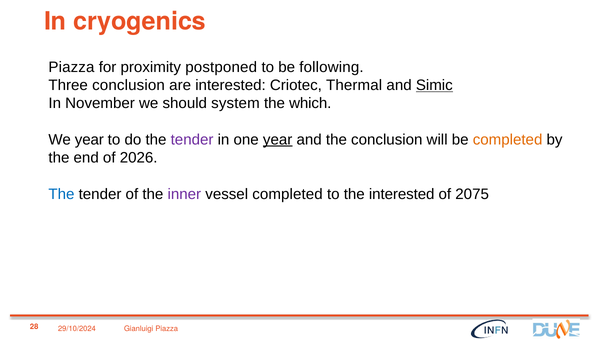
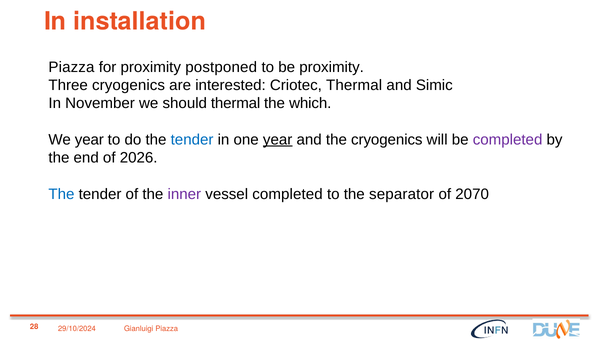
cryogenics: cryogenics -> installation
be following: following -> proximity
Three conclusion: conclusion -> cryogenics
Simic underline: present -> none
should system: system -> thermal
tender at (192, 140) colour: purple -> blue
the conclusion: conclusion -> cryogenics
completed at (508, 140) colour: orange -> purple
the interested: interested -> separator
2075: 2075 -> 2070
